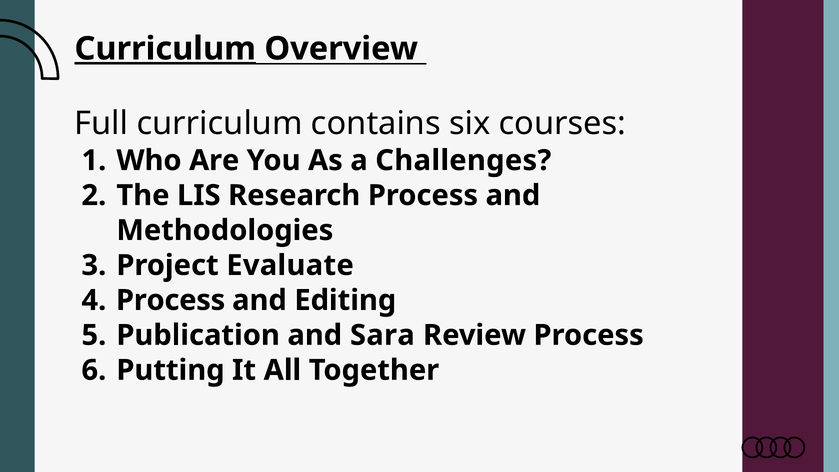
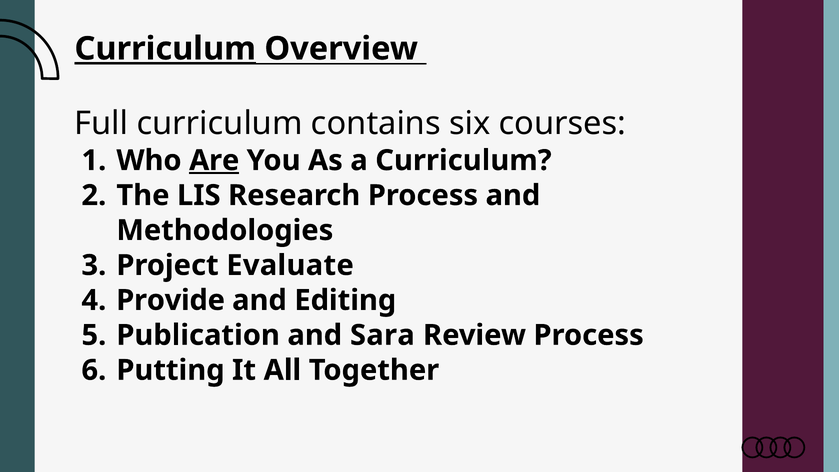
Are underline: none -> present
a Challenges: Challenges -> Curriculum
Process at (171, 300): Process -> Provide
